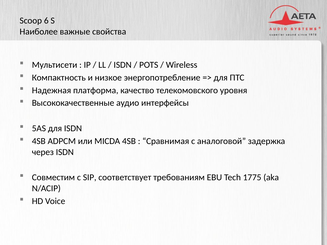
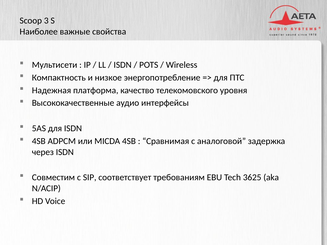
6: 6 -> 3
1775: 1775 -> 3625
